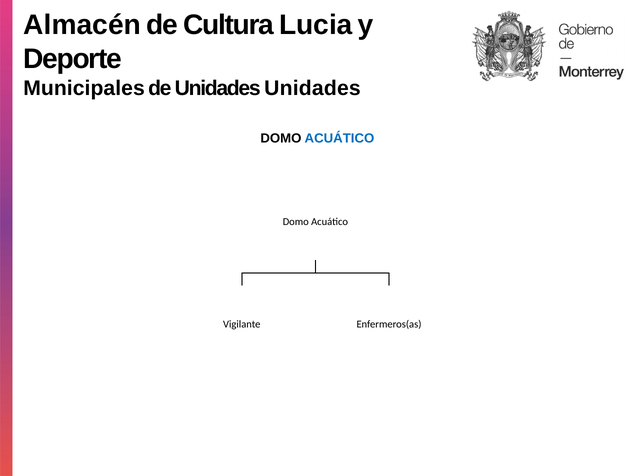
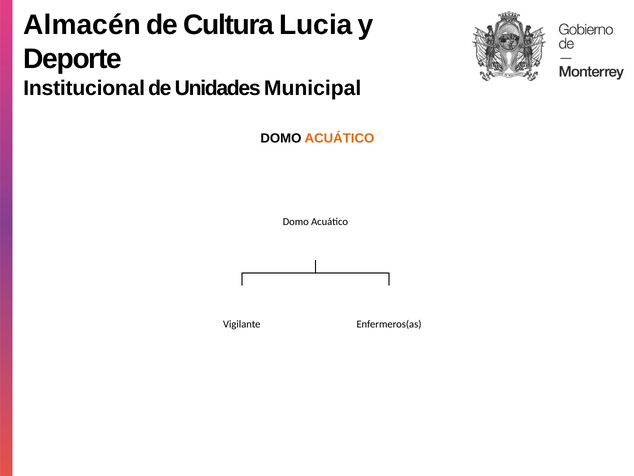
Municipales: Municipales -> Institucional
Unidades Unidades: Unidades -> Municipal
ACUÁTICO at (339, 138) colour: blue -> orange
